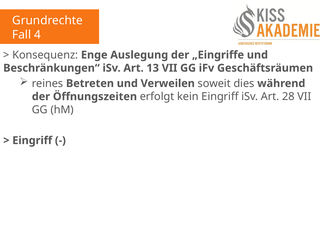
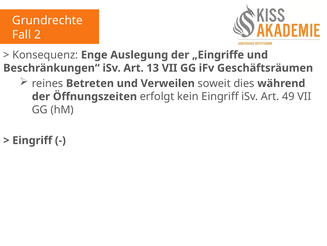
4: 4 -> 2
28: 28 -> 49
